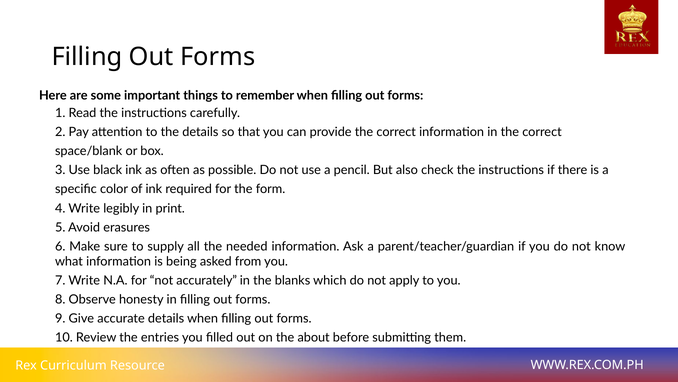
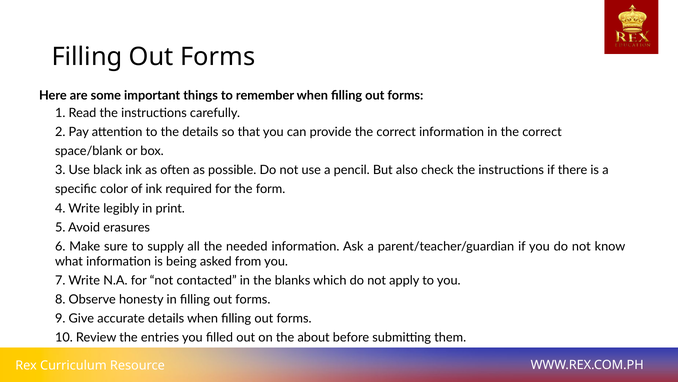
accurately: accurately -> contacted
